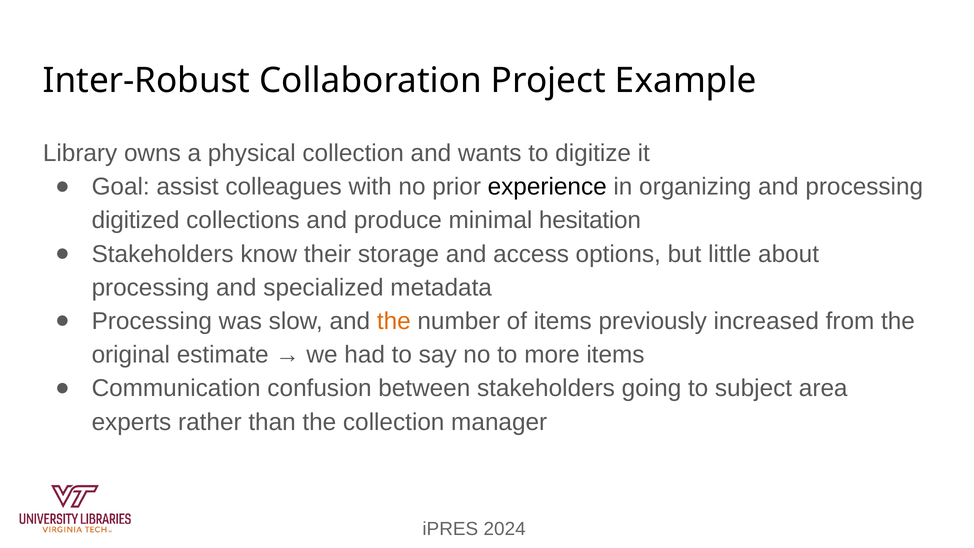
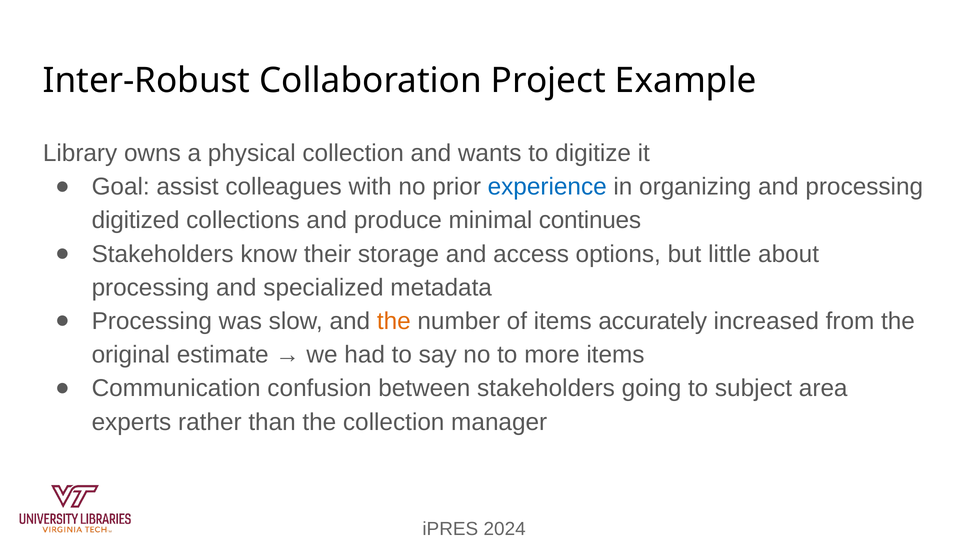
experience colour: black -> blue
hesitation: hesitation -> continues
previously: previously -> accurately
